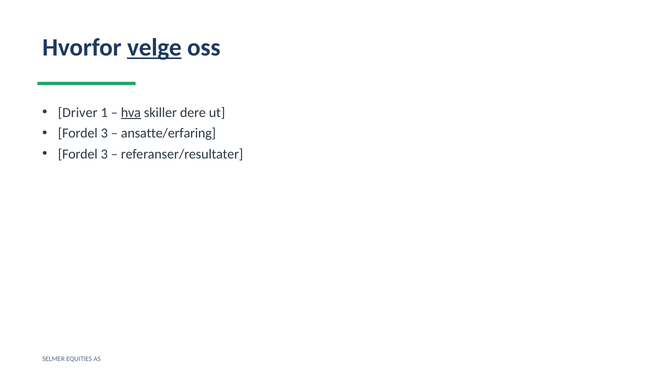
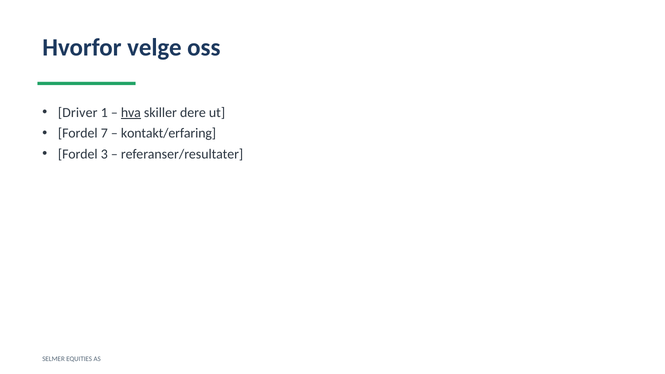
velge underline: present -> none
3 at (104, 133): 3 -> 7
ansatte/erfaring: ansatte/erfaring -> kontakt/erfaring
